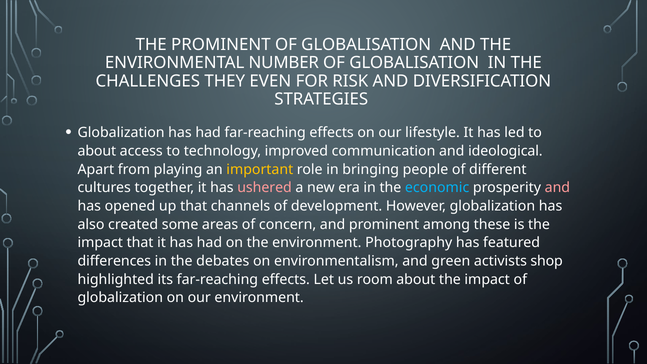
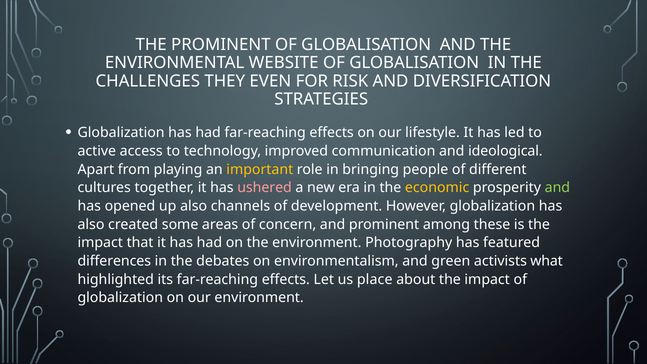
NUMBER: NUMBER -> WEBSITE
about at (97, 151): about -> active
economic colour: light blue -> yellow
and at (557, 188) colour: pink -> light green
up that: that -> also
shop: shop -> what
room: room -> place
